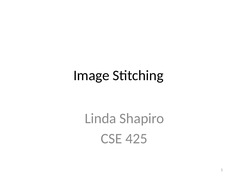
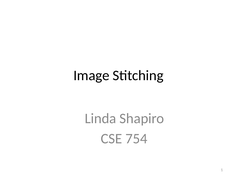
425: 425 -> 754
